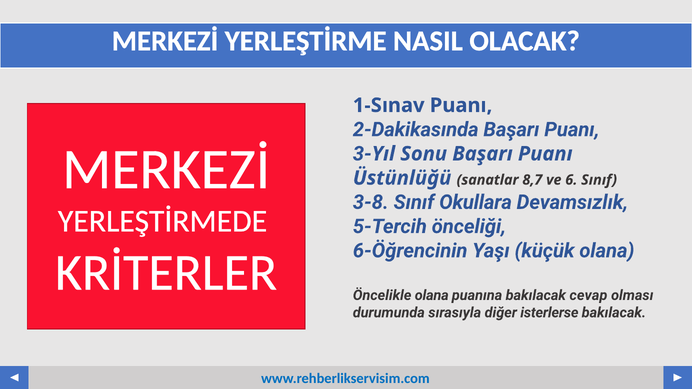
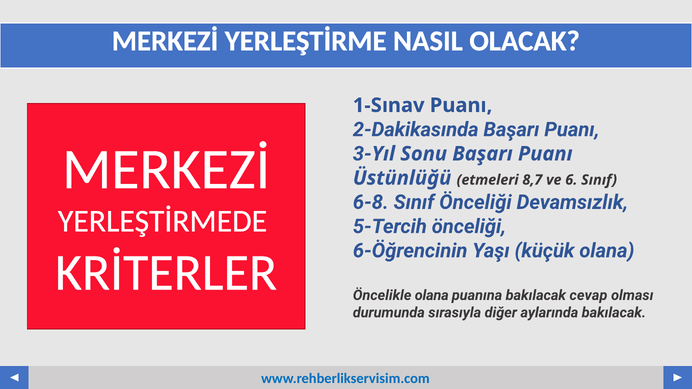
sanatlar: sanatlar -> etmeleri
3-8: 3-8 -> 6-8
Sınıf Okullara: Okullara -> Önceliği
isterlerse: isterlerse -> aylarında
